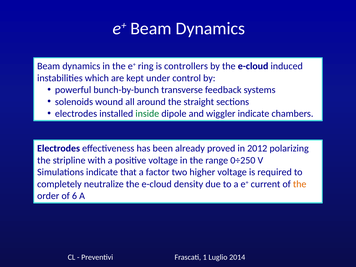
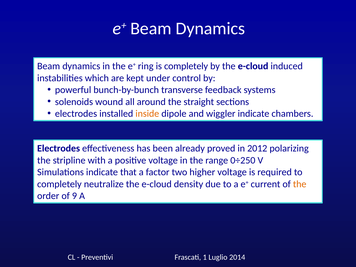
is controllers: controllers -> completely
inside colour: green -> orange
6: 6 -> 9
